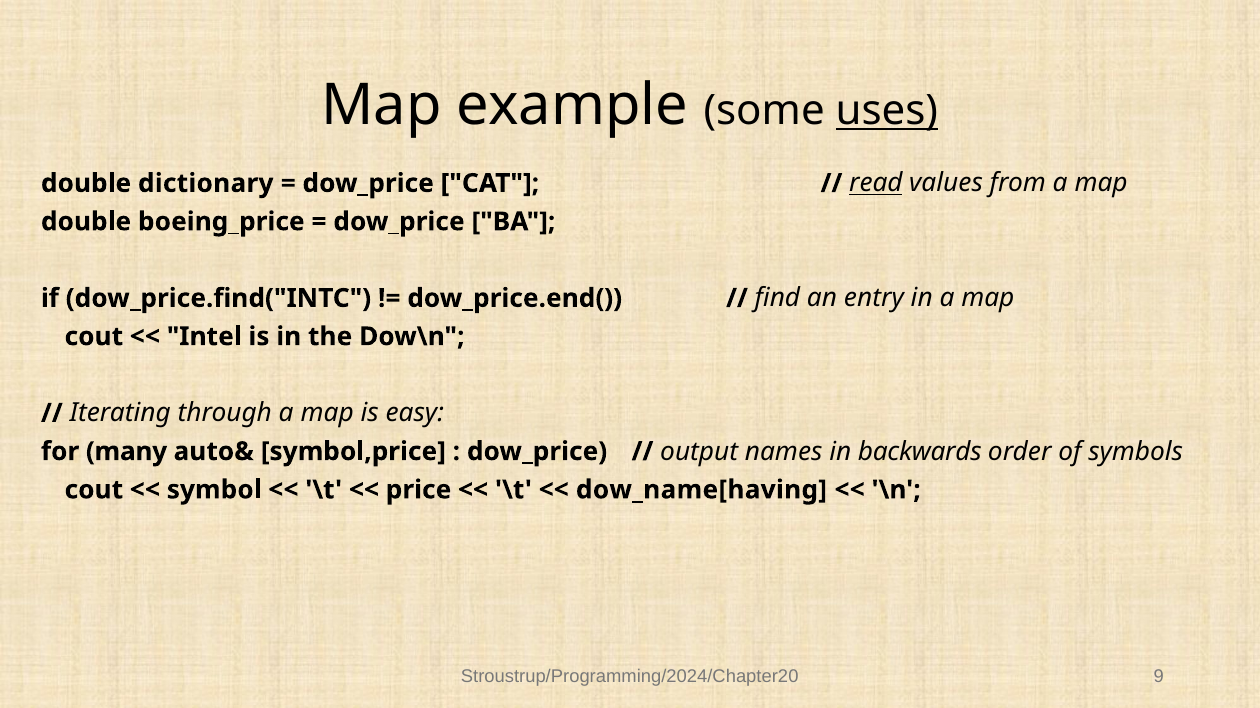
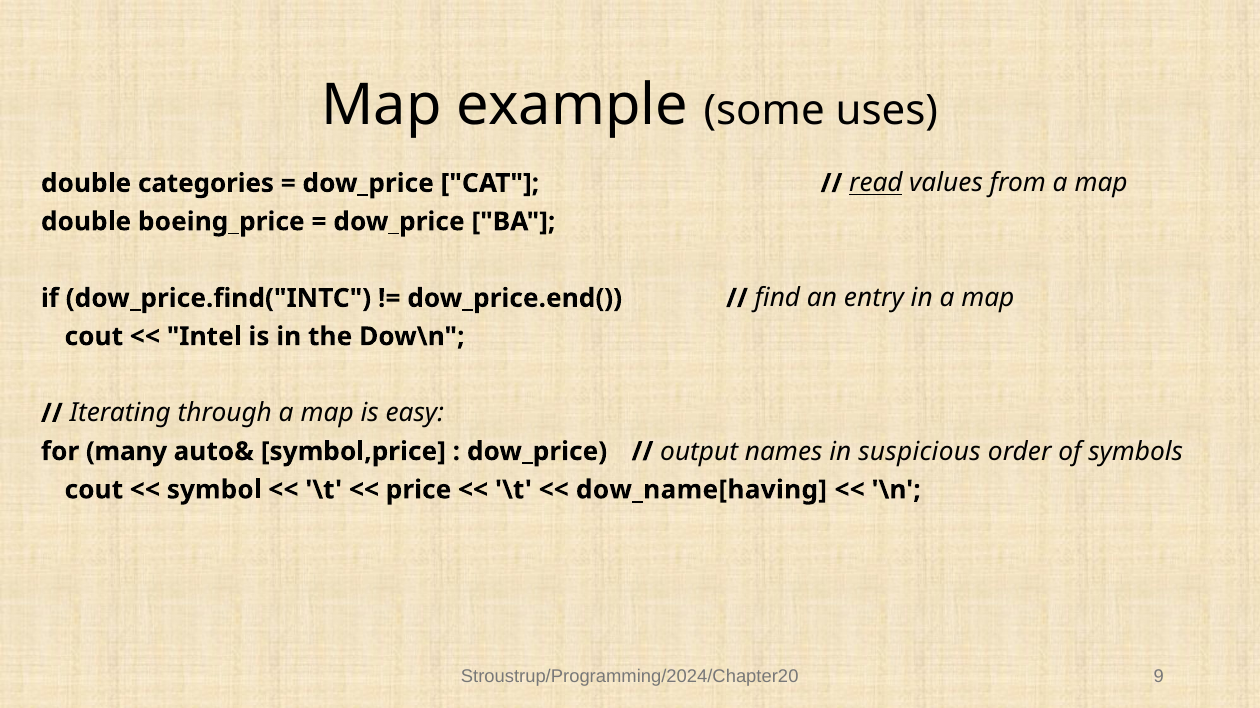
uses underline: present -> none
dictionary: dictionary -> categories
backwards: backwards -> suspicious
